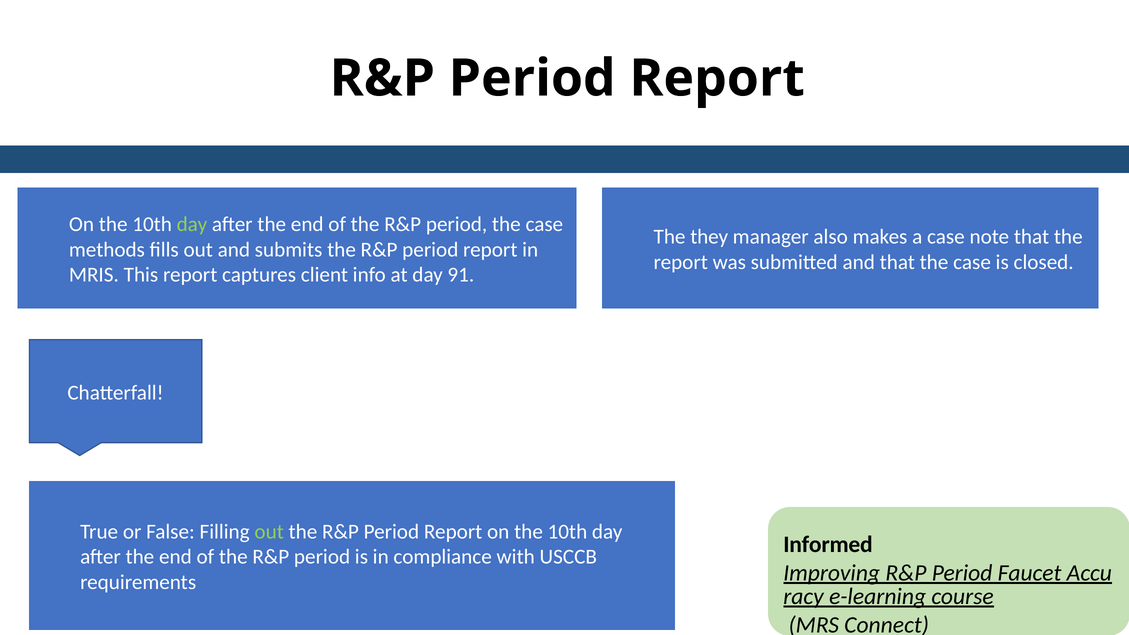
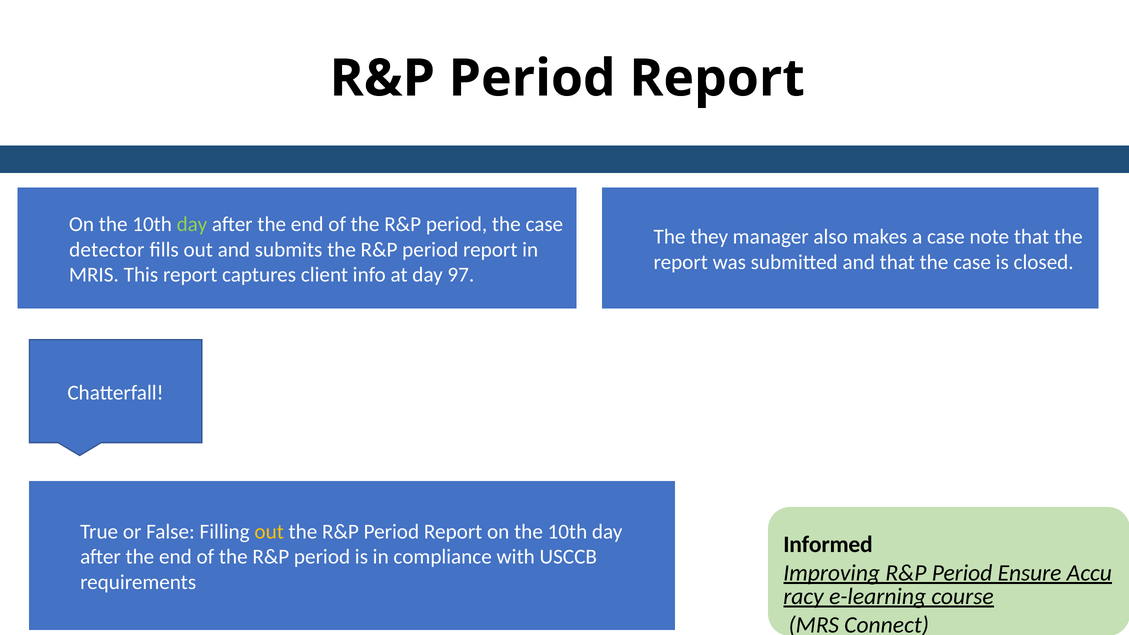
methods: methods -> detector
91: 91 -> 97
out at (269, 532) colour: light green -> yellow
Faucet: Faucet -> Ensure
